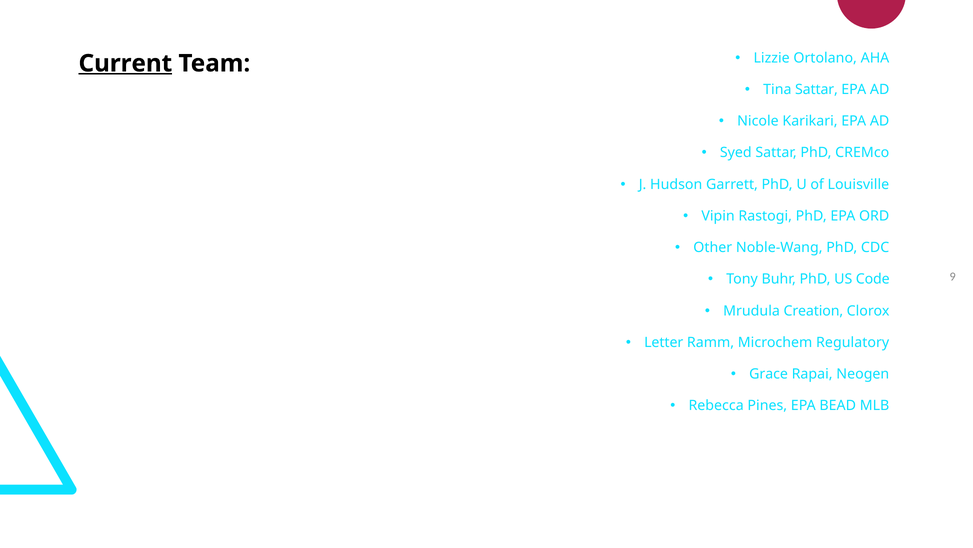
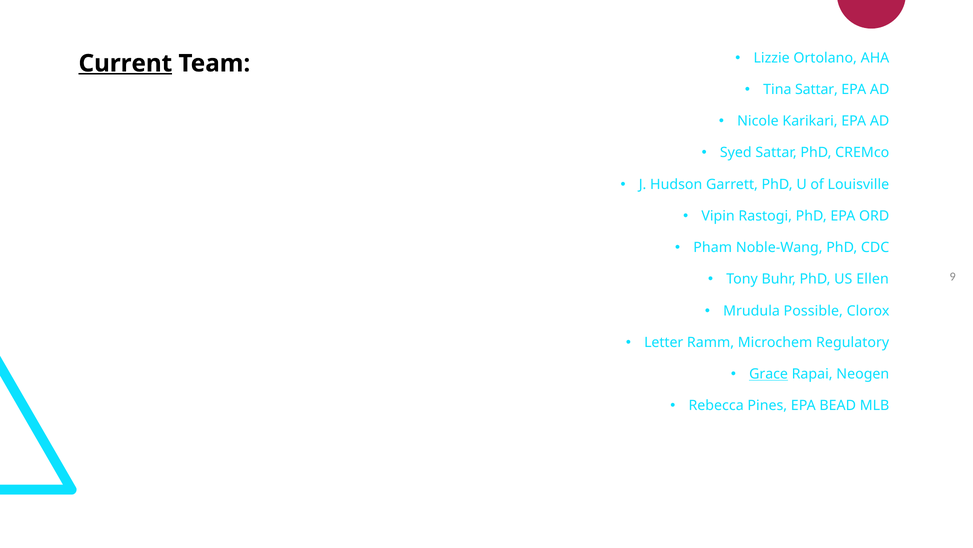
Other: Other -> Pham
Code: Code -> Ellen
Creation: Creation -> Possible
Grace underline: none -> present
